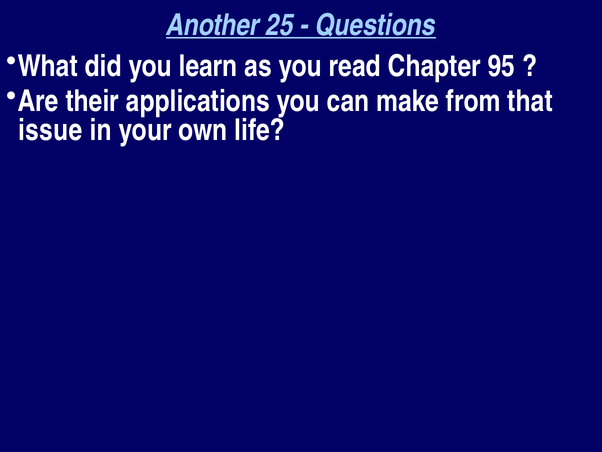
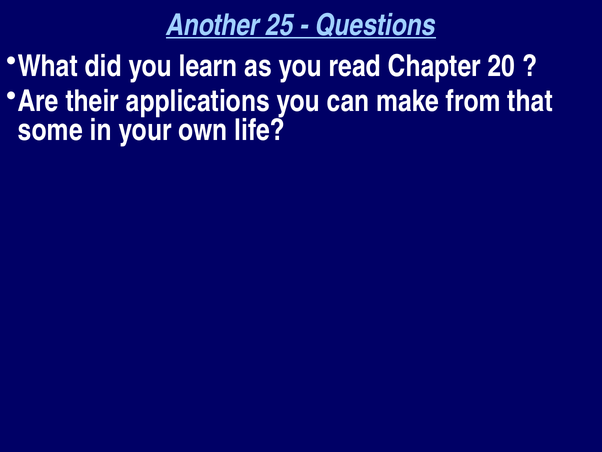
95: 95 -> 20
issue: issue -> some
